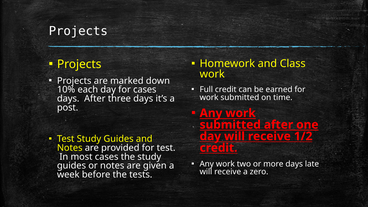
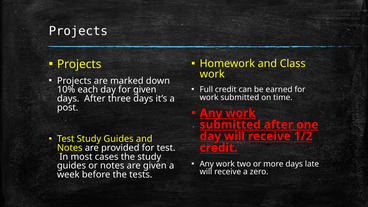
for cases: cases -> given
